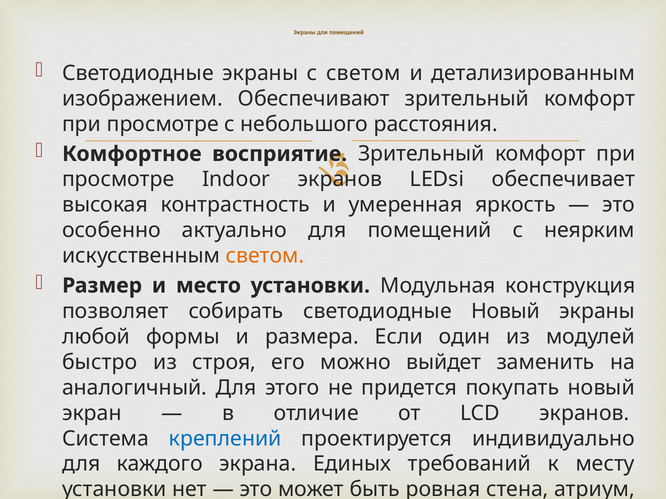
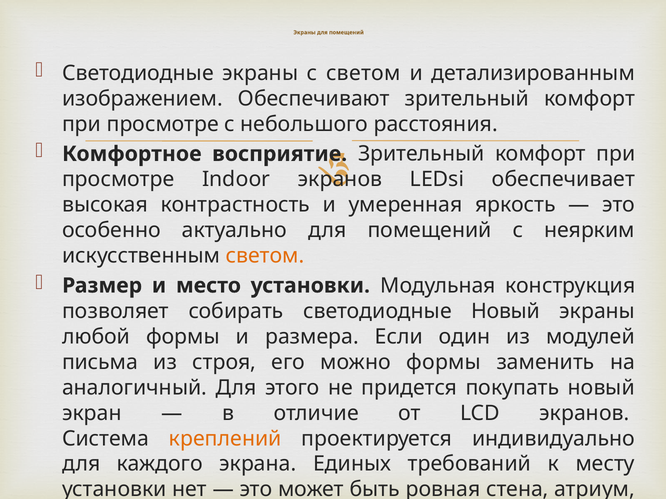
быстро: быстро -> письма
можно выйдет: выйдет -> формы
креплений colour: blue -> orange
